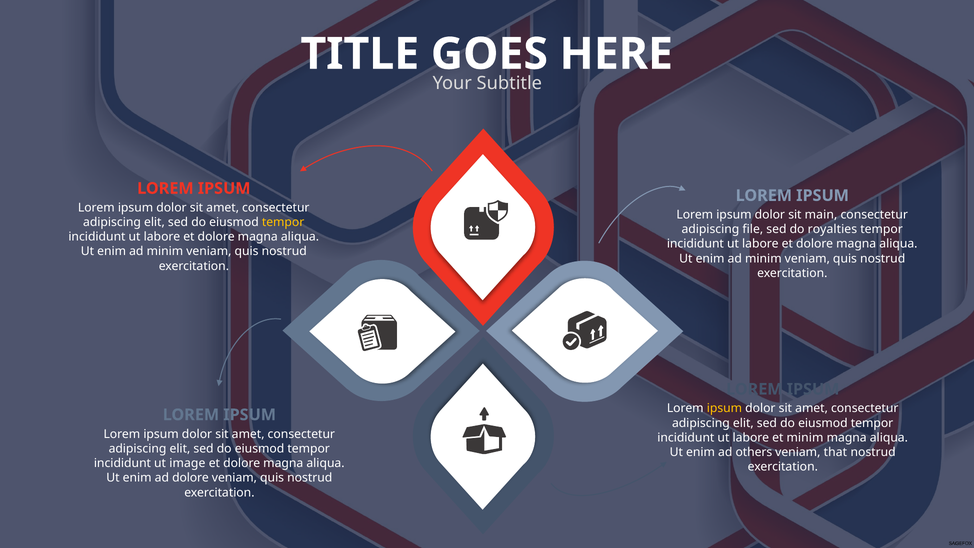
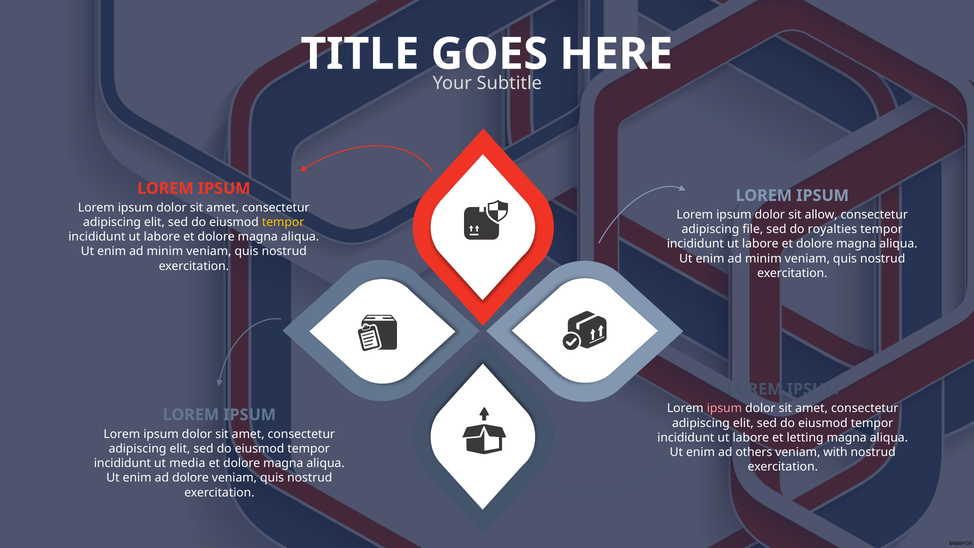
main: main -> allow
ipsum at (724, 408) colour: yellow -> pink
et minim: minim -> letting
that: that -> with
image: image -> media
